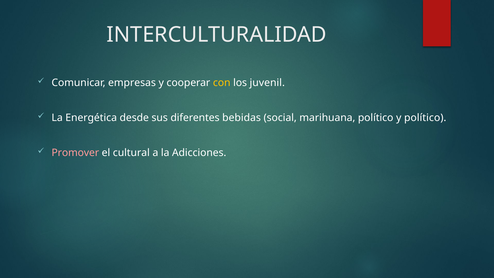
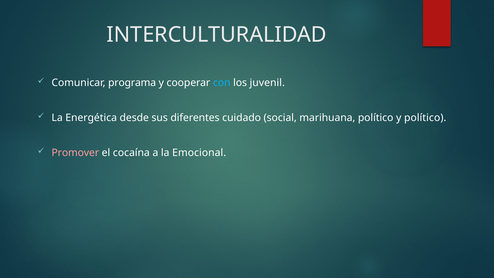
empresas: empresas -> programa
con colour: yellow -> light blue
bebidas: bebidas -> cuidado
cultural: cultural -> cocaína
Adicciones: Adicciones -> Emocional
